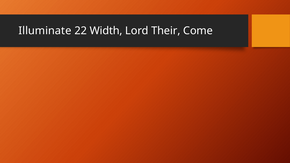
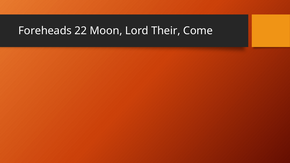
Illuminate: Illuminate -> Foreheads
Width: Width -> Moon
